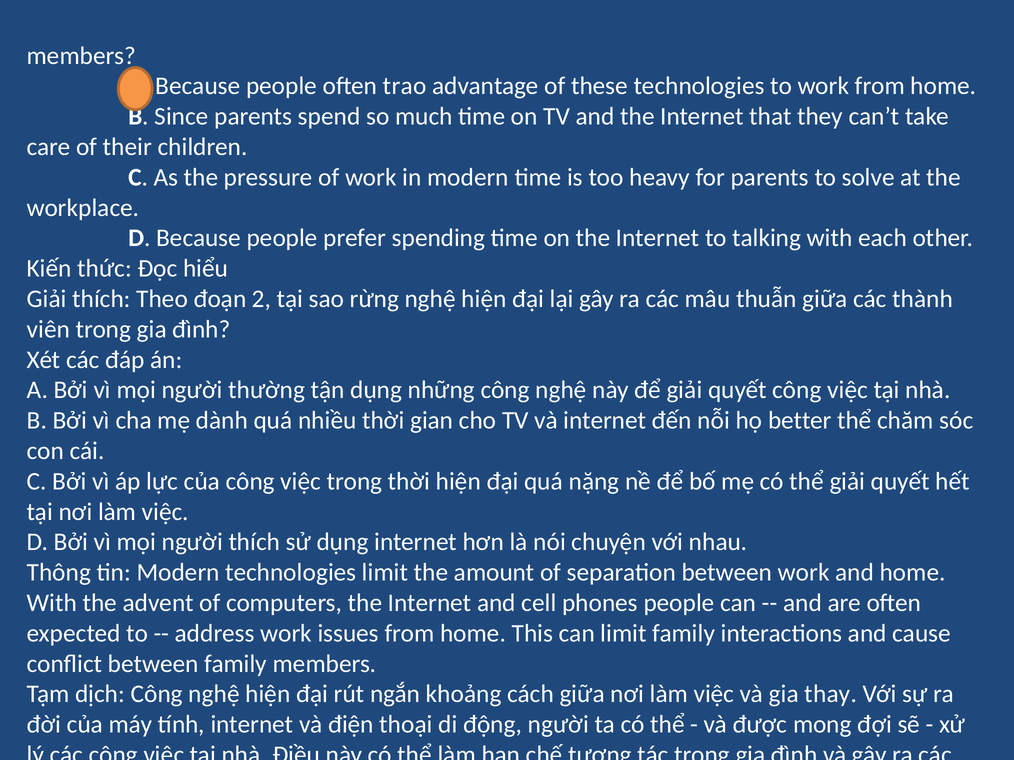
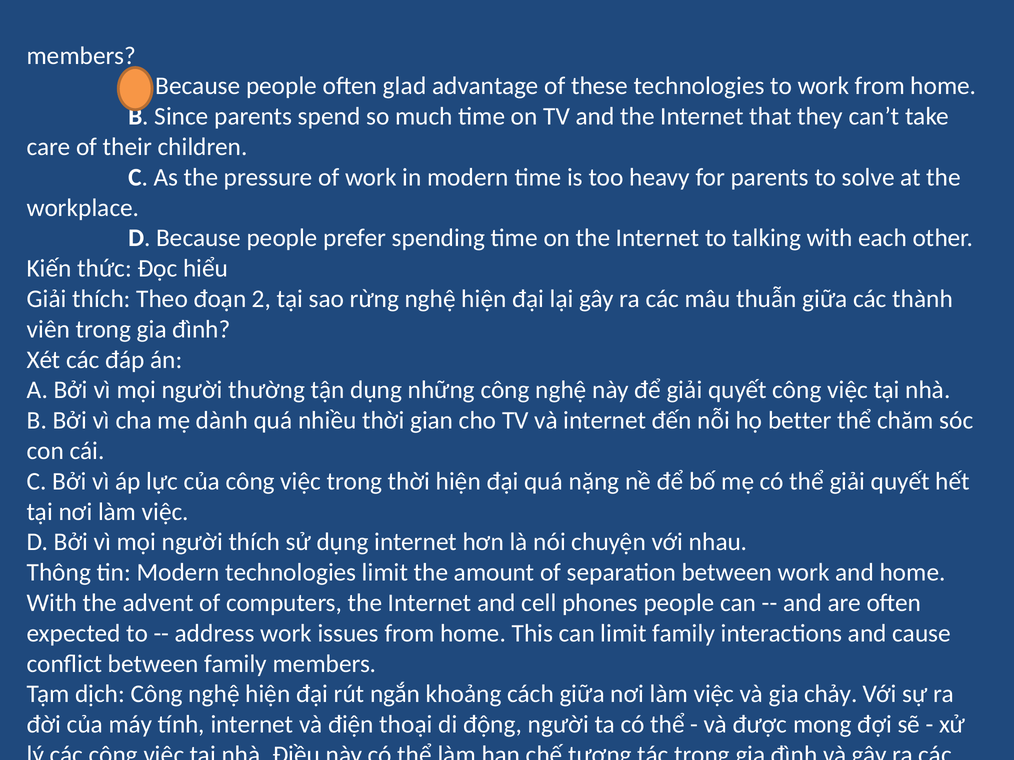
trao: trao -> glad
thay: thay -> chảy
